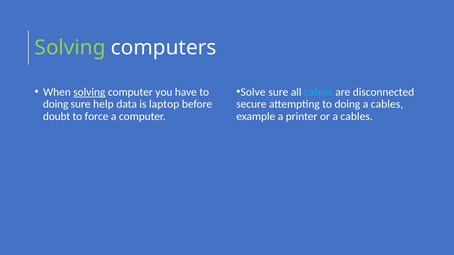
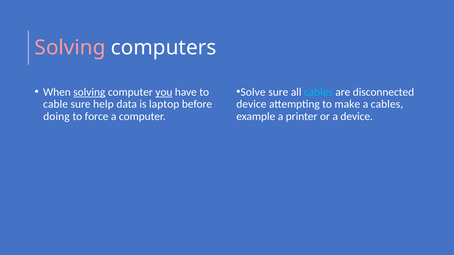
Solving at (70, 48) colour: light green -> pink
you underline: none -> present
doing at (56, 104): doing -> cable
secure at (251, 104): secure -> device
attempting to doing: doing -> make
doubt: doubt -> doing
or a cables: cables -> device
